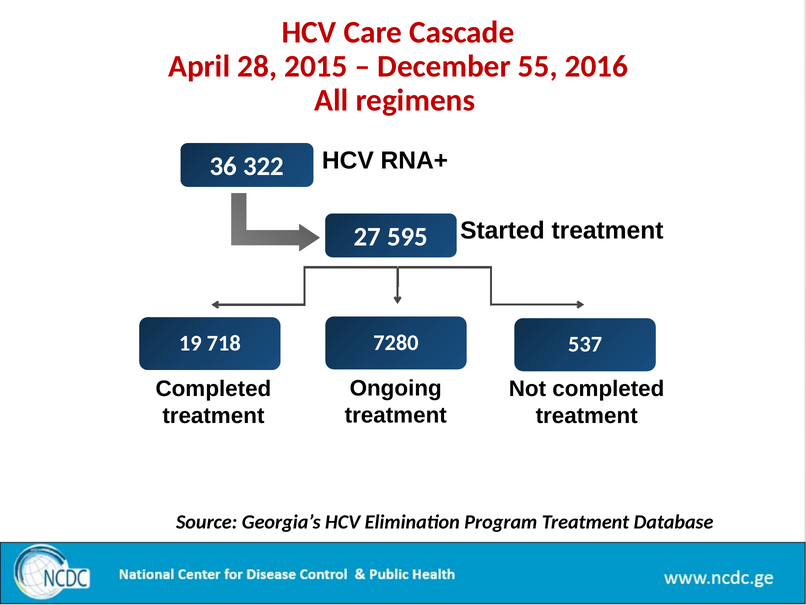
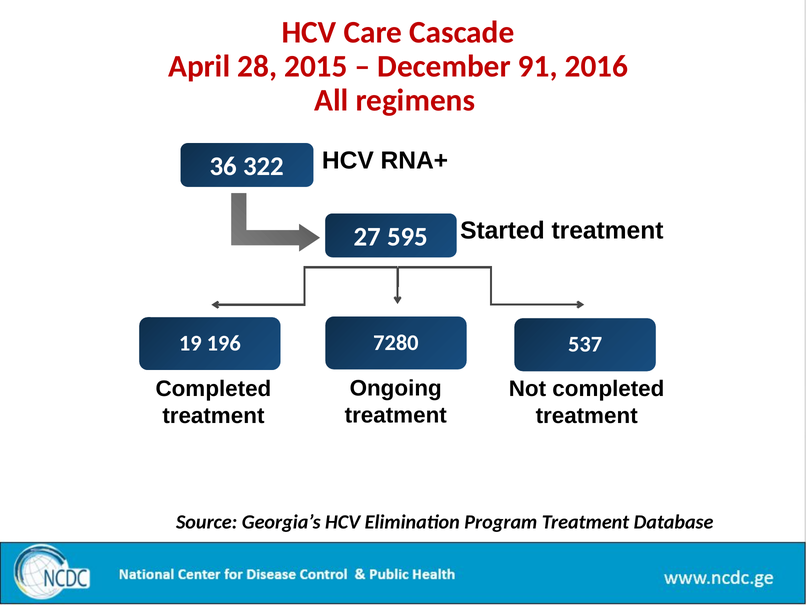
55: 55 -> 91
718: 718 -> 196
